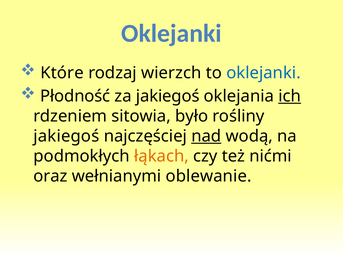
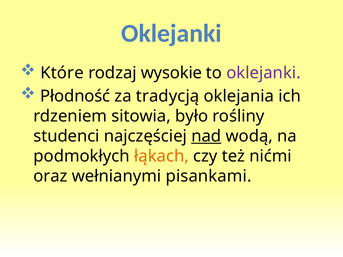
wierzch: wierzch -> wysokie
oklejanki at (264, 73) colour: blue -> purple
za jakiegoś: jakiegoś -> tradycją
ich underline: present -> none
jakiegoś at (66, 136): jakiegoś -> studenci
oblewanie: oblewanie -> pisankami
